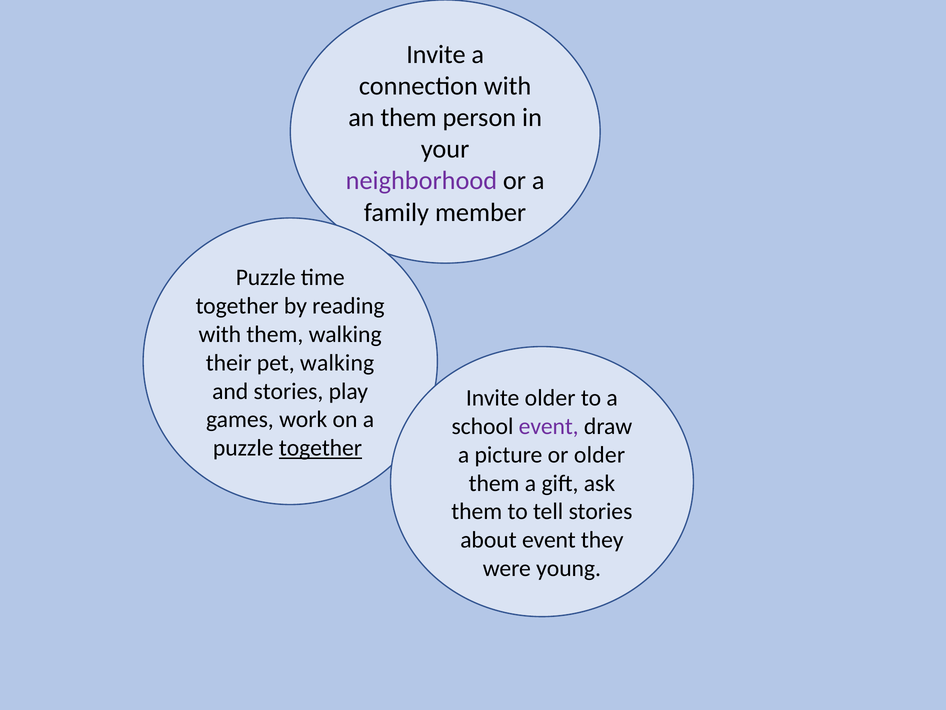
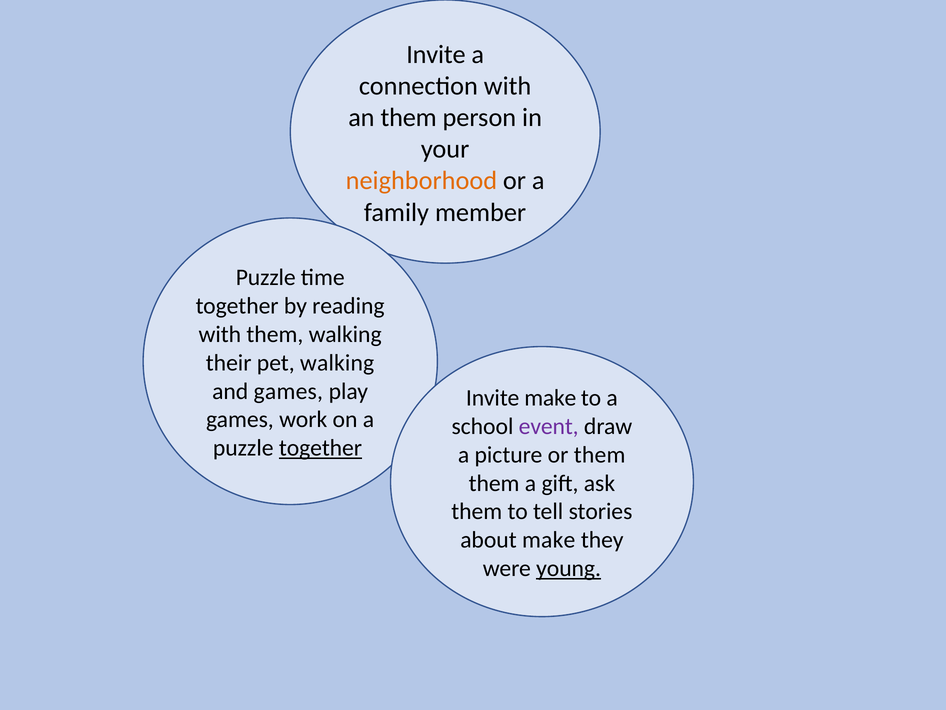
neighborhood colour: purple -> orange
and stories: stories -> games
Invite older: older -> make
or older: older -> them
about event: event -> make
young underline: none -> present
